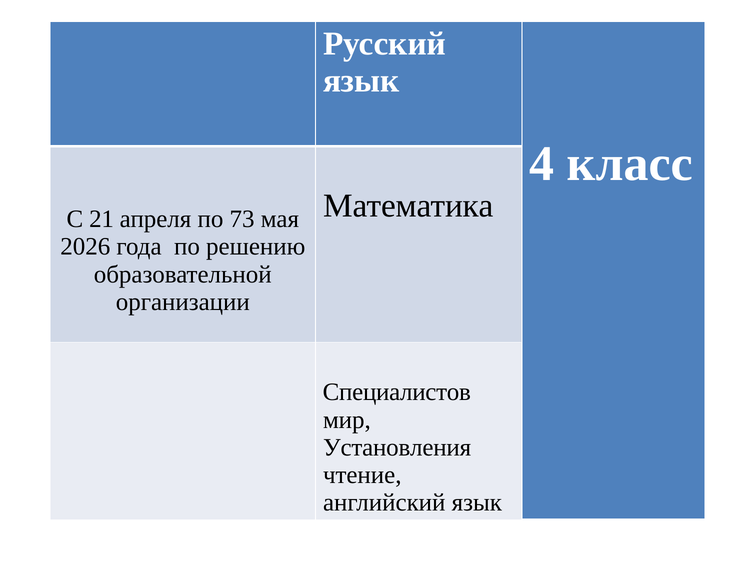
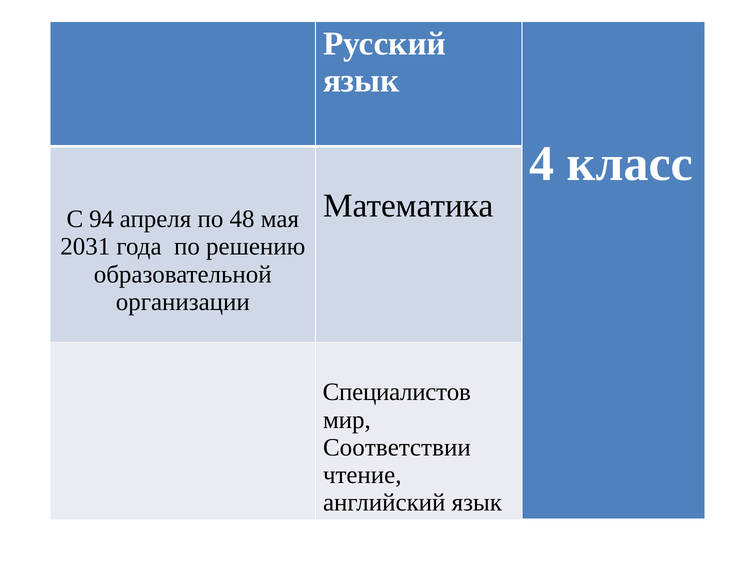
21: 21 -> 94
73: 73 -> 48
2026: 2026 -> 2031
Установления: Установления -> Соответствии
